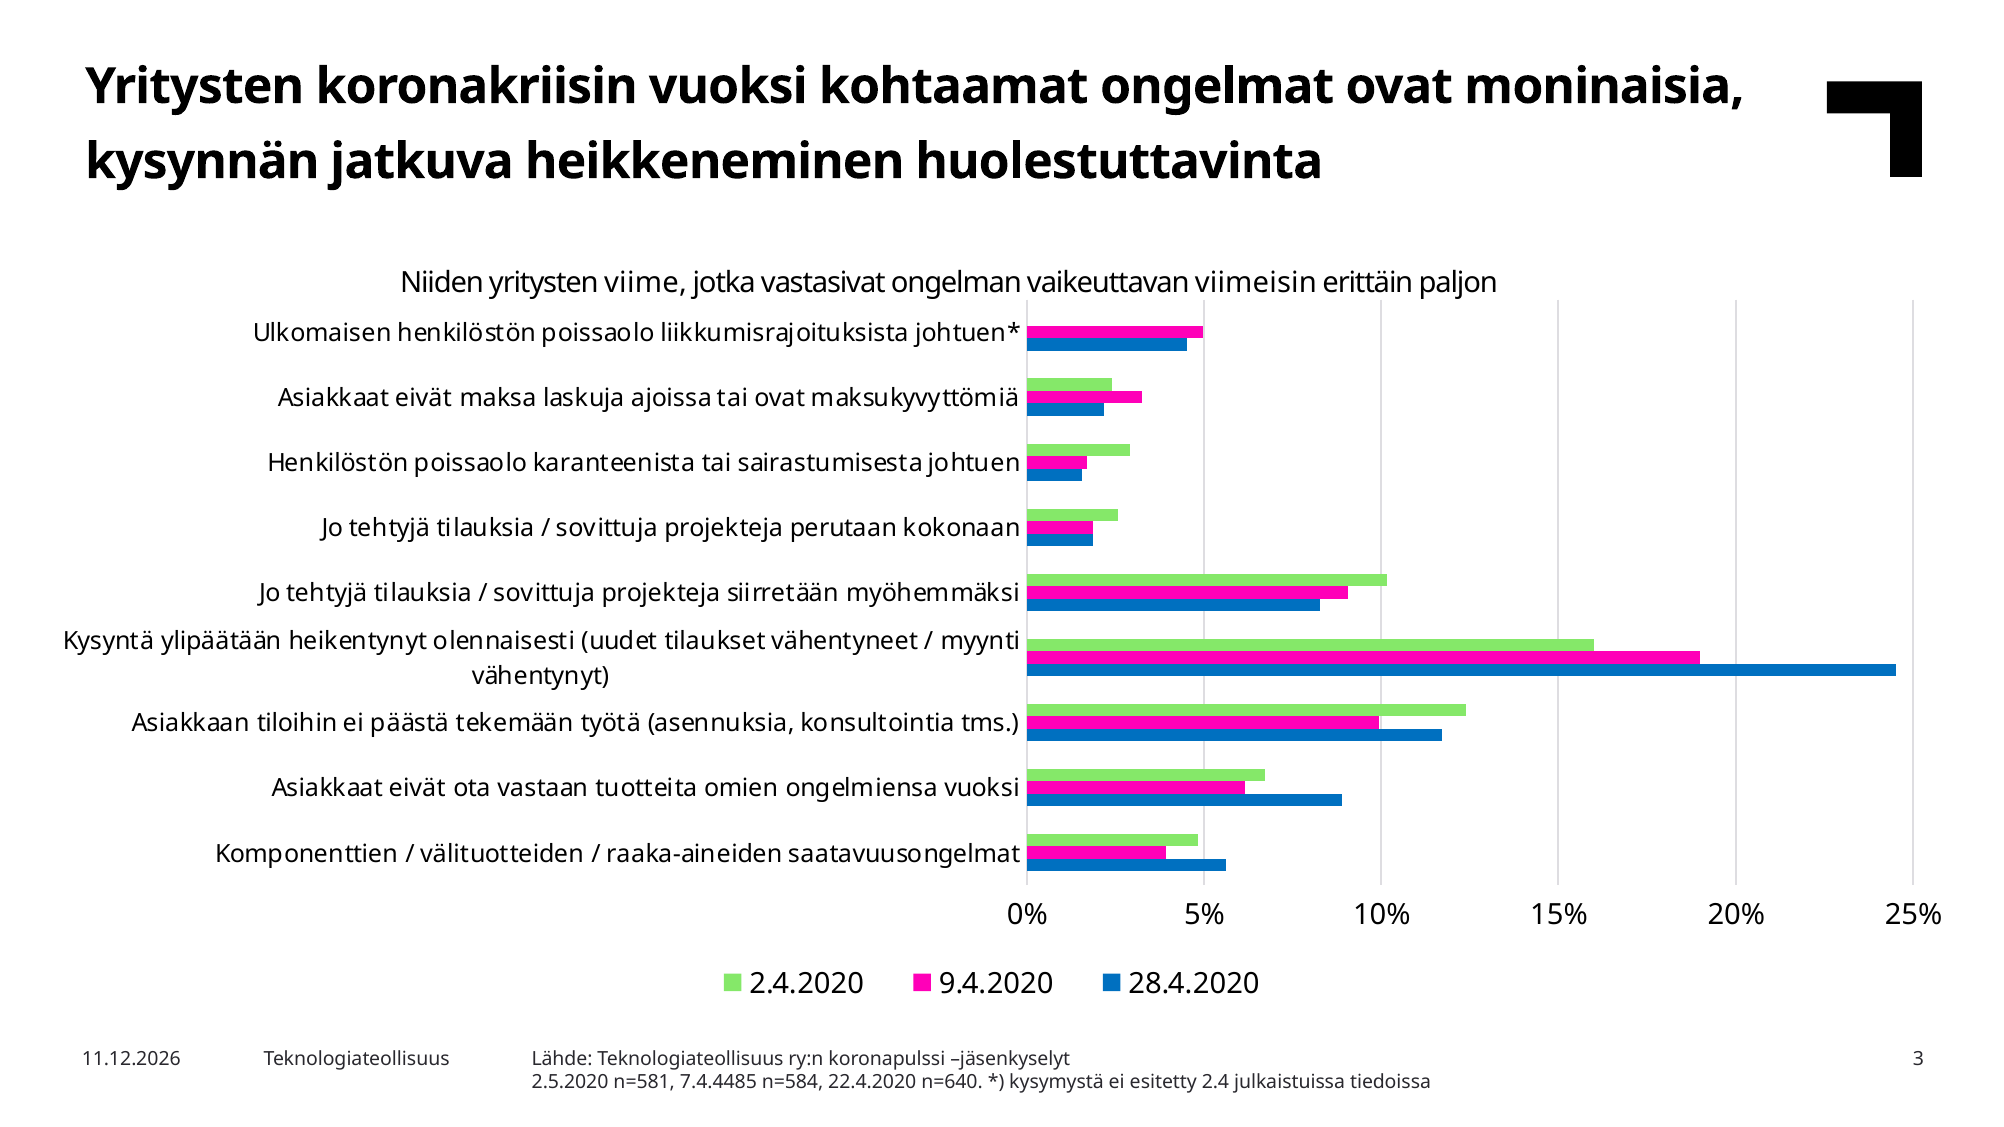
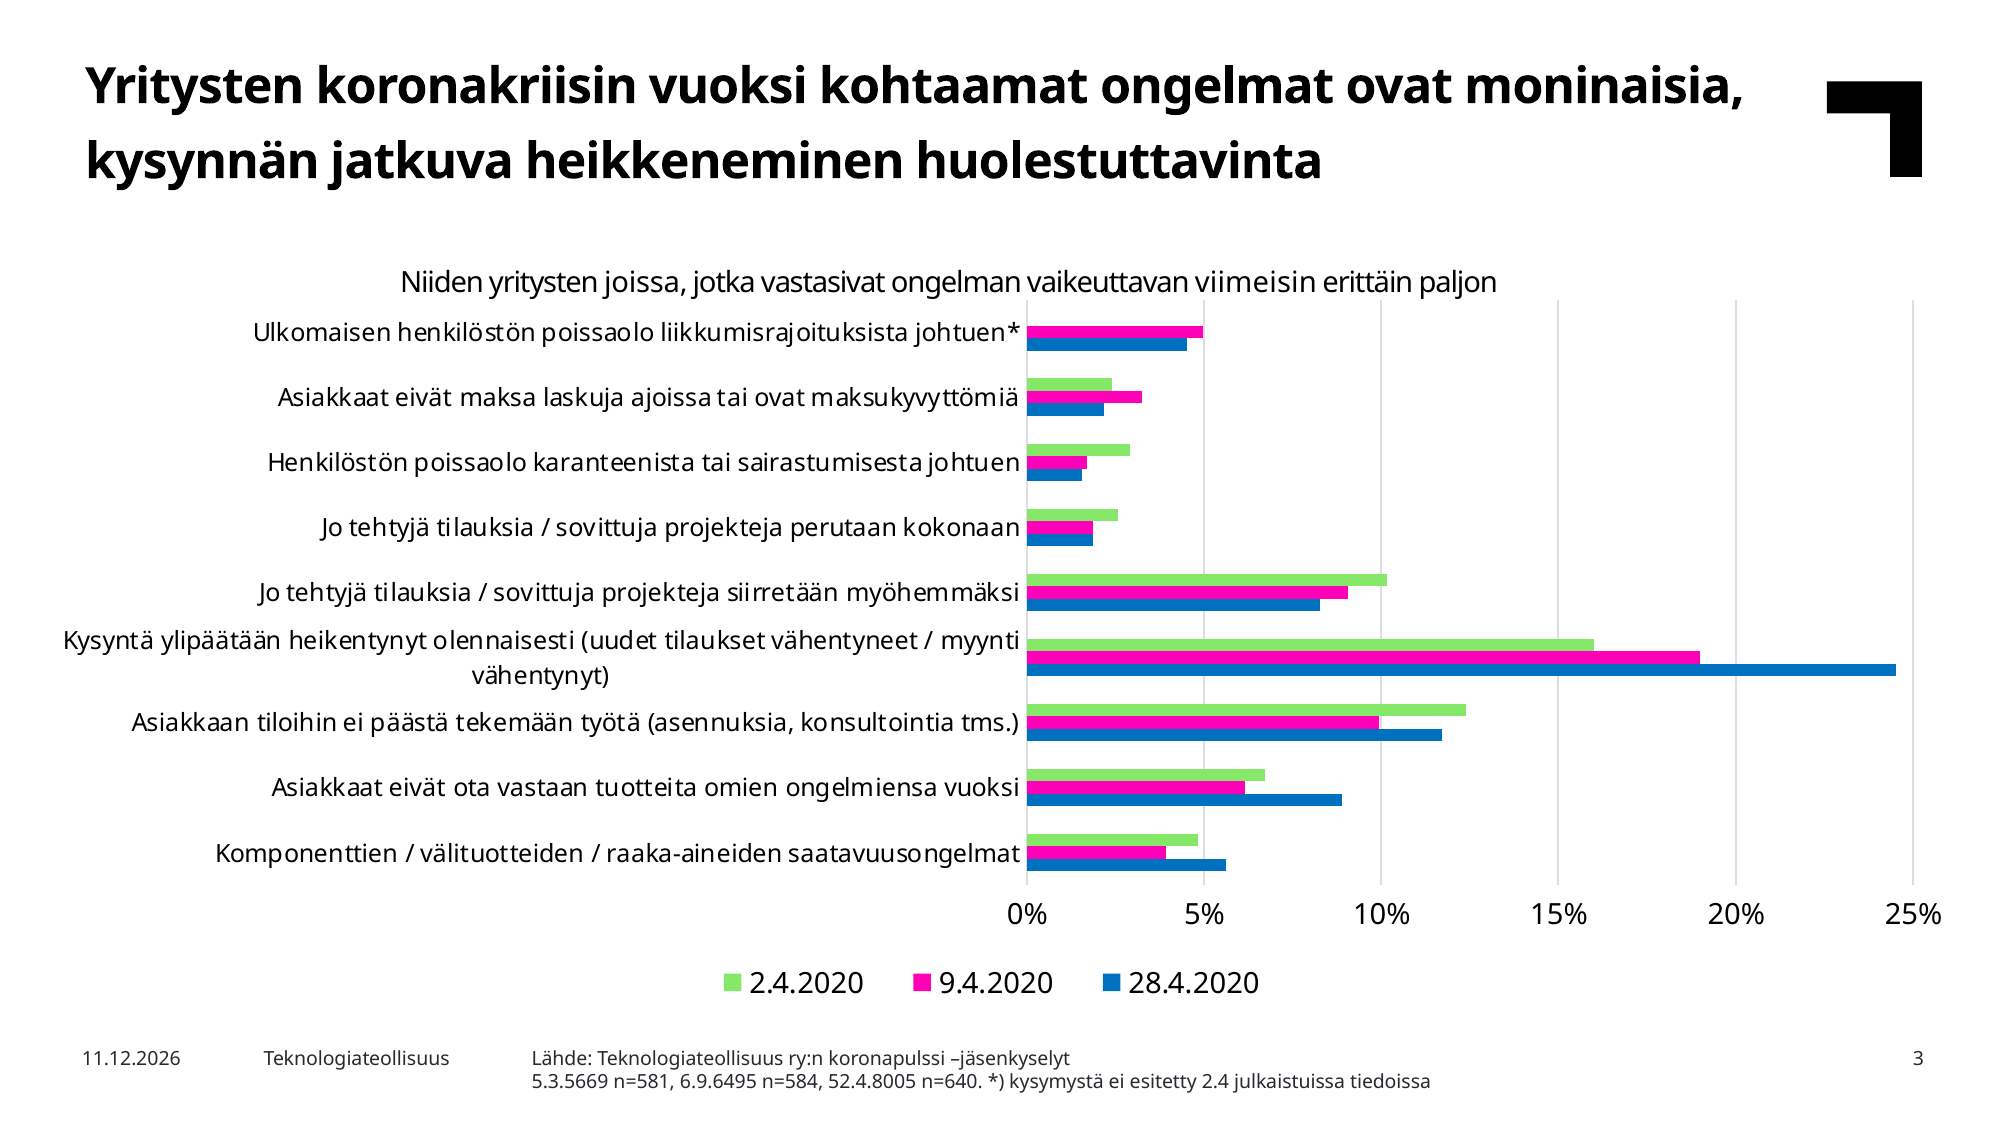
viime: viime -> joissa
2.5.2020: 2.5.2020 -> 5.3.5669
7.4.4485: 7.4.4485 -> 6.9.6495
22.4.2020: 22.4.2020 -> 52.4.8005
